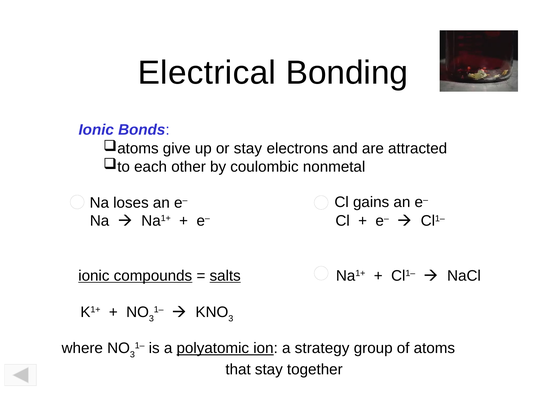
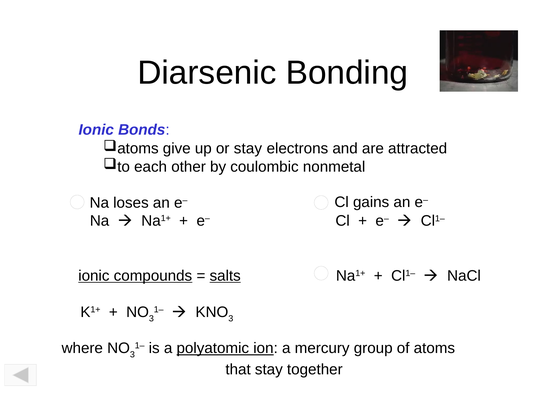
Electrical: Electrical -> Diarsenic
strategy: strategy -> mercury
